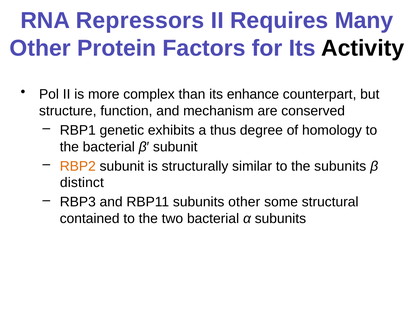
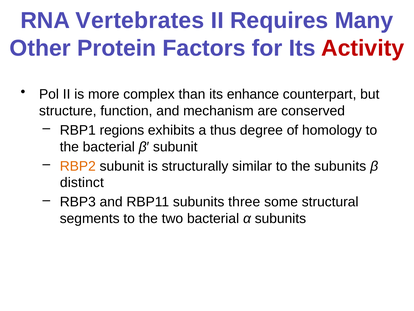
Repressors: Repressors -> Vertebrates
Activity colour: black -> red
genetic: genetic -> regions
subunits other: other -> three
contained: contained -> segments
